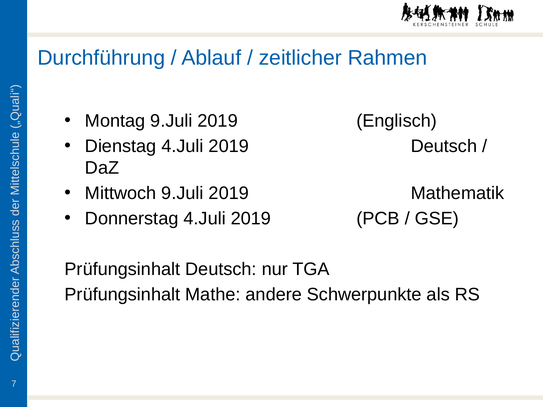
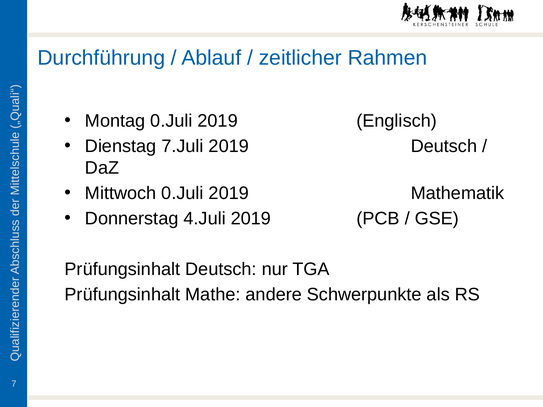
Montag 9.Juli: 9.Juli -> 0.Juli
Dienstag 4.Juli: 4.Juli -> 7.Juli
Mittwoch 9.Juli: 9.Juli -> 0.Juli
